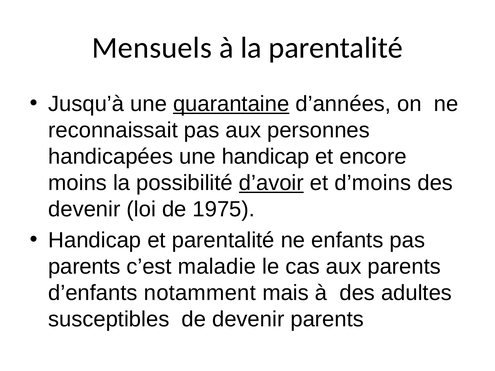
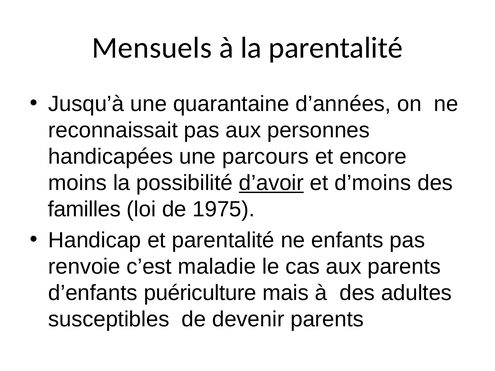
quarantaine underline: present -> none
une handicap: handicap -> parcours
devenir at (84, 209): devenir -> familles
parents at (84, 267): parents -> renvoie
notamment: notamment -> puériculture
